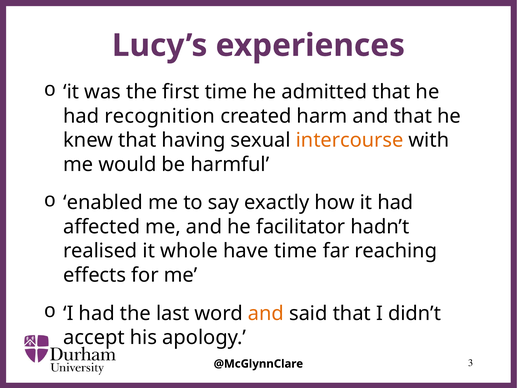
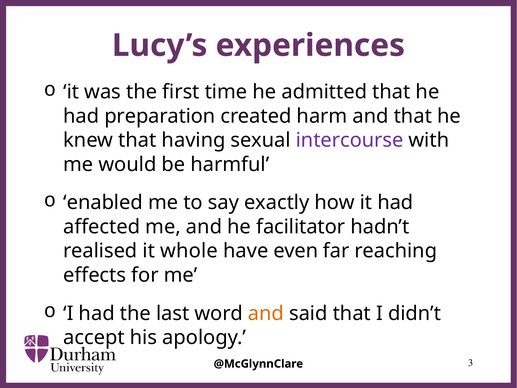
recognition: recognition -> preparation
intercourse colour: orange -> purple
have time: time -> even
